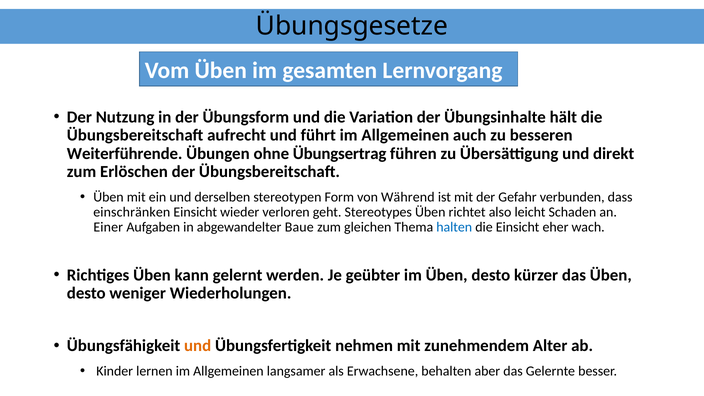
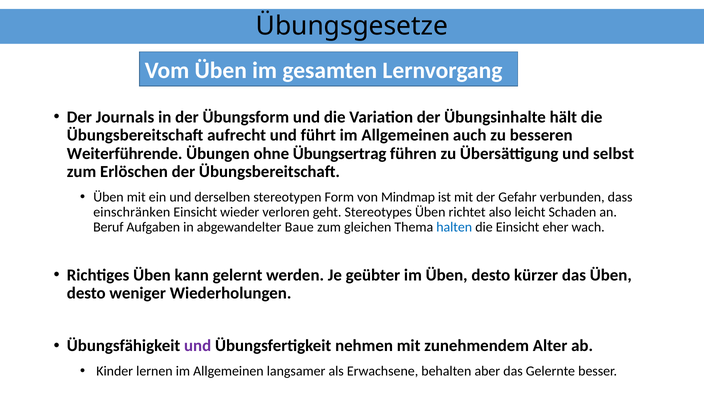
Nutzung: Nutzung -> Journals
direkt: direkt -> selbst
Während: Während -> Mindmap
Einer: Einer -> Beruf
und at (198, 346) colour: orange -> purple
